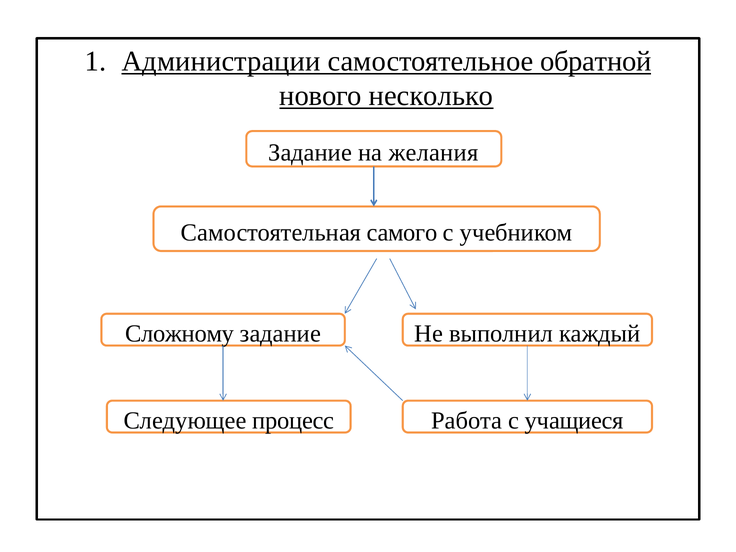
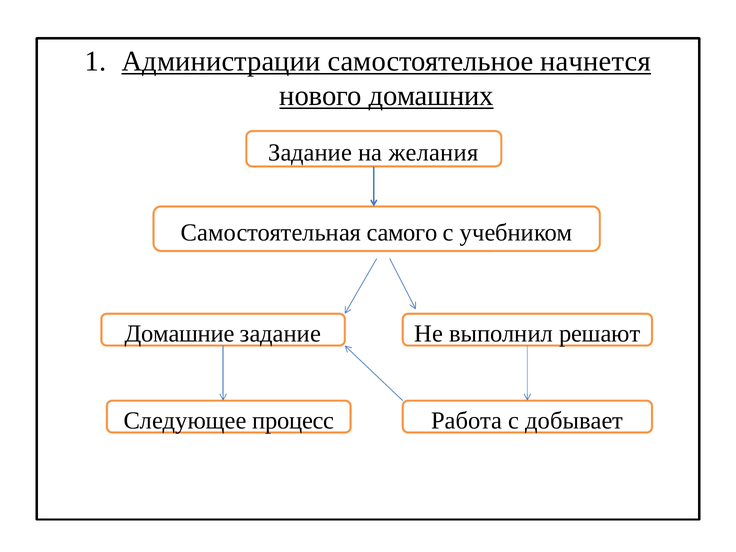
обратной: обратной -> начнется
несколько: несколько -> домашних
Сложному: Сложному -> Домашние
каждый: каждый -> решают
учащиеся: учащиеся -> добывает
